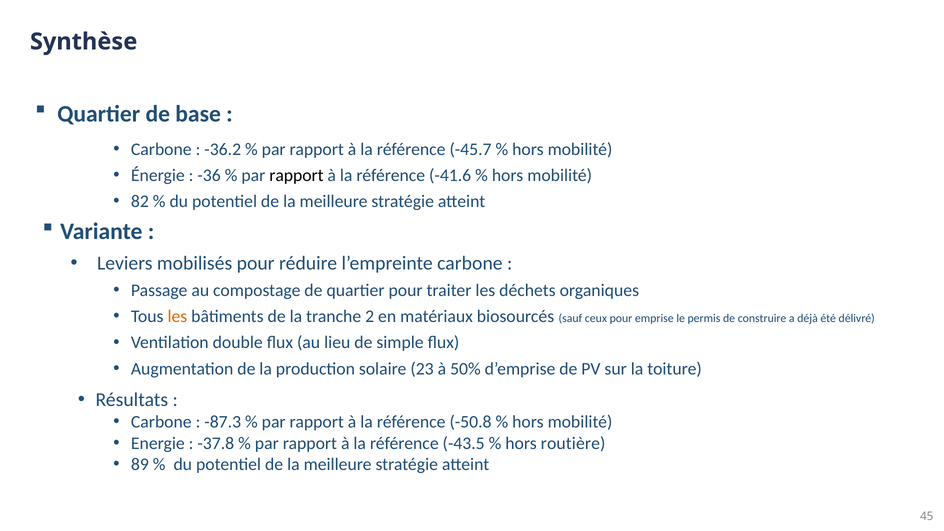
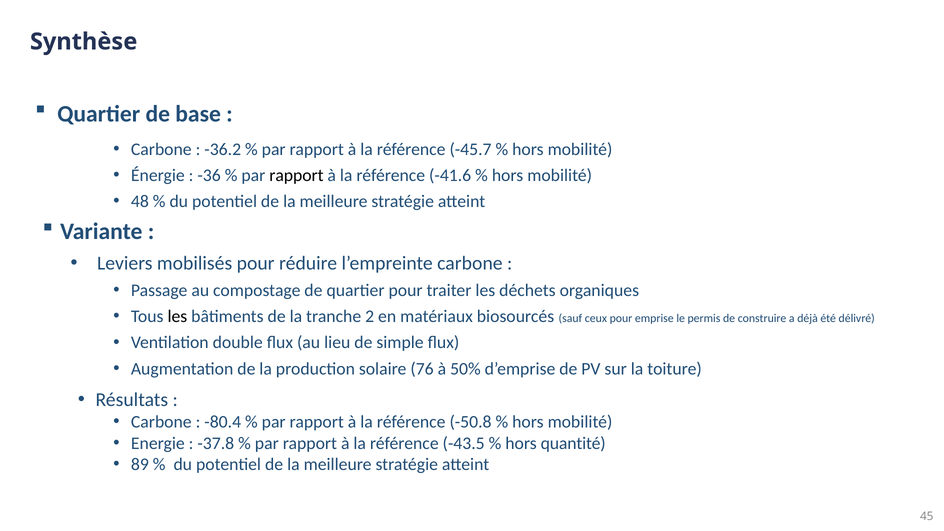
82: 82 -> 48
les at (177, 316) colour: orange -> black
23: 23 -> 76
-87.3: -87.3 -> -80.4
routière: routière -> quantité
